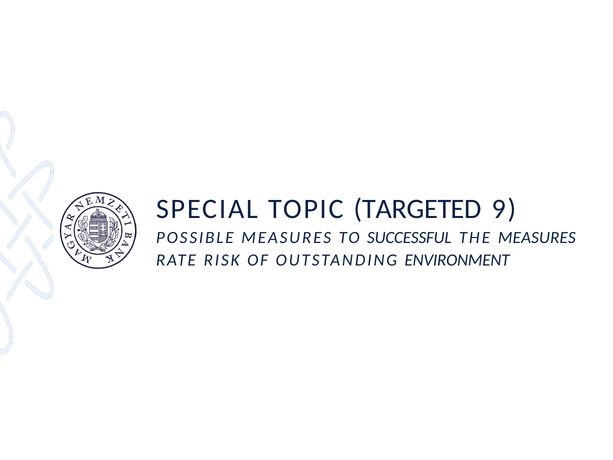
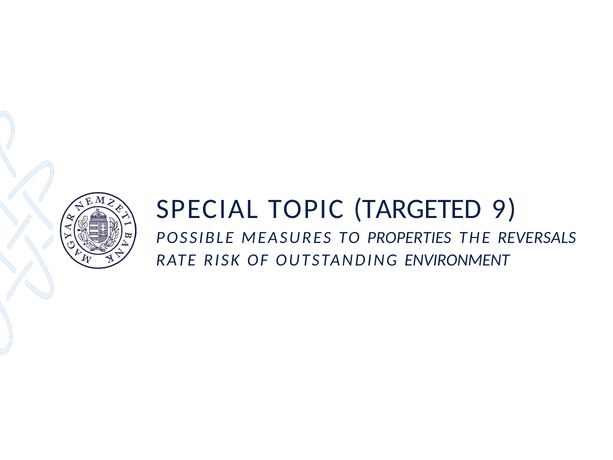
SUCCESSFUL: SUCCESSFUL -> PROPERTIES
THE MEASURES: MEASURES -> REVERSALS
